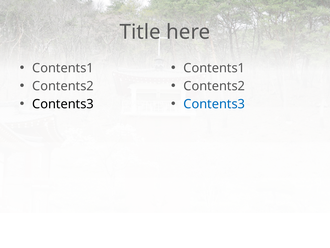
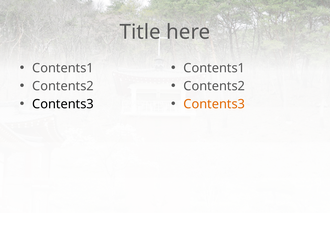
Contents3 at (214, 104) colour: blue -> orange
